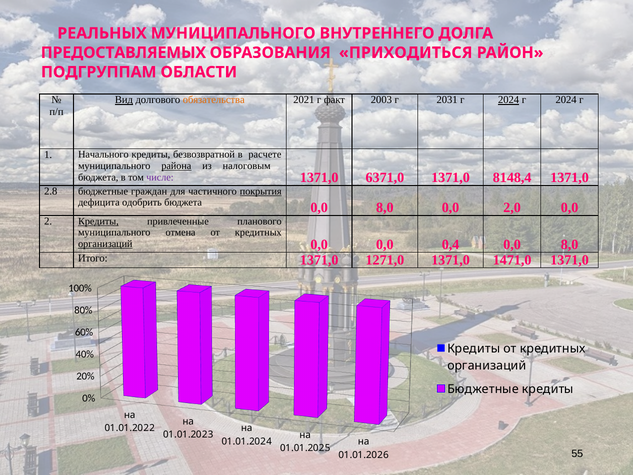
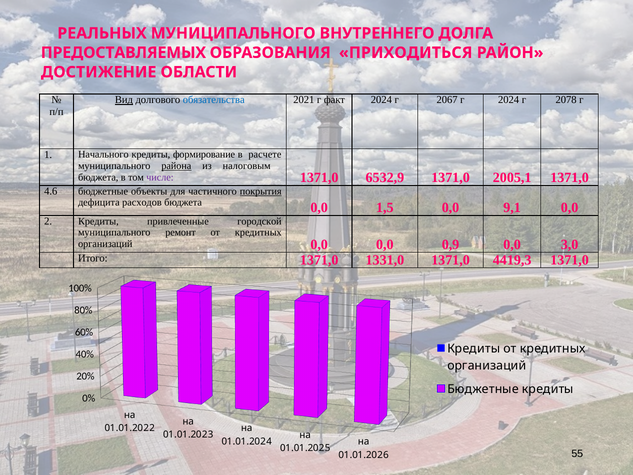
ПОДГРУППАМ: ПОДГРУППАМ -> ДОСТИЖЕНИЕ
обязательства colour: orange -> blue
факт 2003: 2003 -> 2024
2031: 2031 -> 2067
2024 at (509, 100) underline: present -> none
2024 at (566, 100): 2024 -> 2078
безвозвратной: безвозвратной -> формирование
6371,0: 6371,0 -> 6532,9
8148,4: 8148,4 -> 2005,1
2.8: 2.8 -> 4.6
граждан: граждан -> объекты
одобрить: одобрить -> расходов
бюджета 0,0 8,0: 8,0 -> 1,5
2,0: 2,0 -> 9,1
Кредиты at (98, 221) underline: present -> none
планового: планового -> городской
отмена: отмена -> ремонт
организаций at (105, 244) underline: present -> none
0,4: 0,4 -> 0,9
8,0 at (570, 244): 8,0 -> 3,0
1271,0: 1271,0 -> 1331,0
1471,0: 1471,0 -> 4419,3
